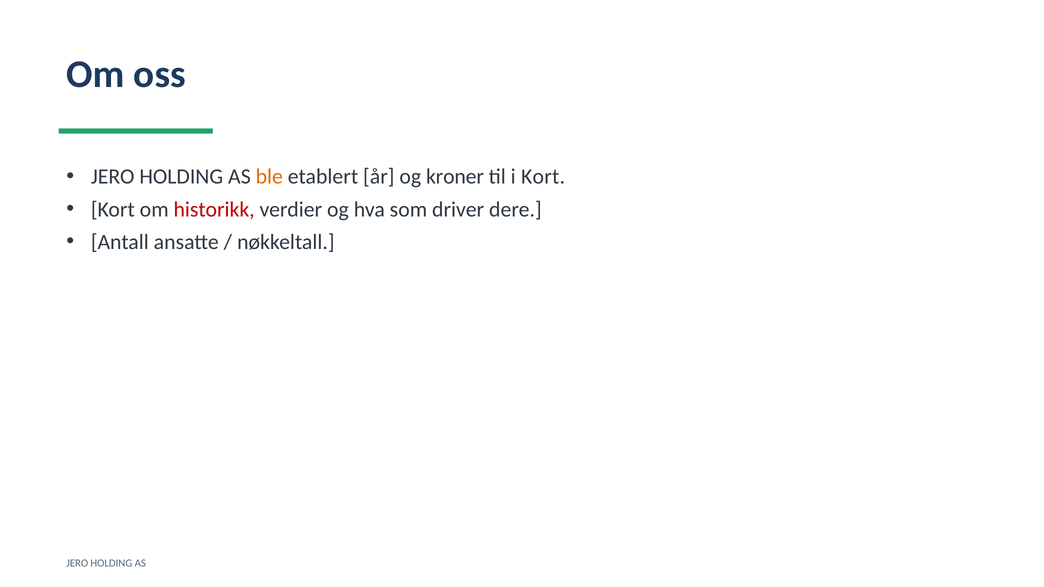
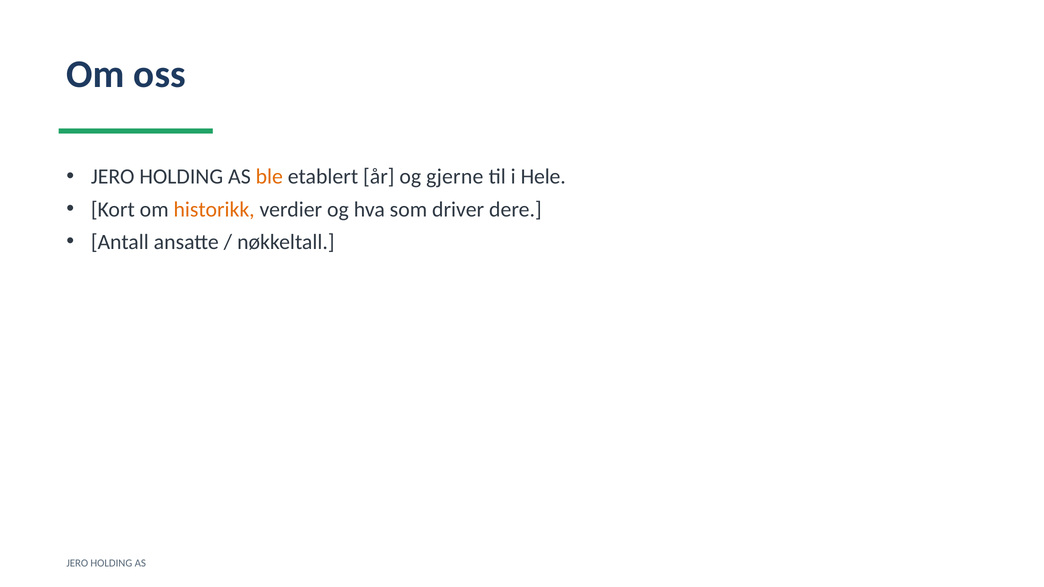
kroner: kroner -> gjerne
i Kort: Kort -> Hele
historikk colour: red -> orange
